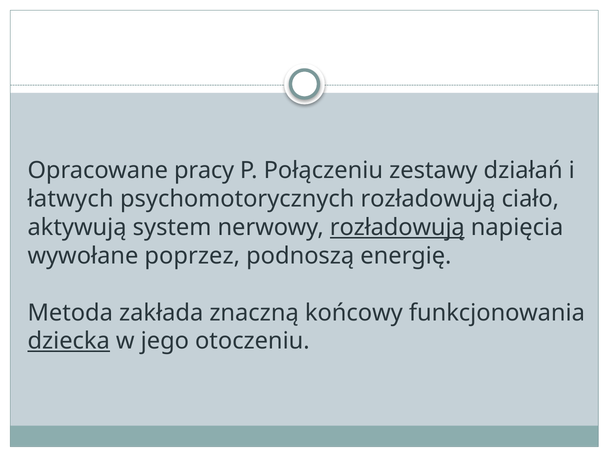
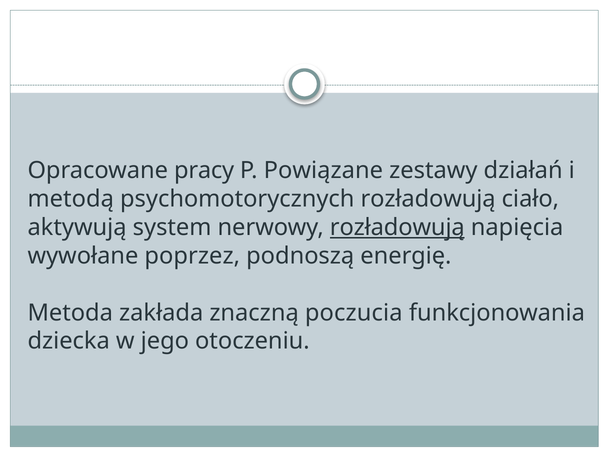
Połączeniu: Połączeniu -> Powiązane
łatwych: łatwych -> metodą
końcowy: końcowy -> poczucia
dziecka underline: present -> none
